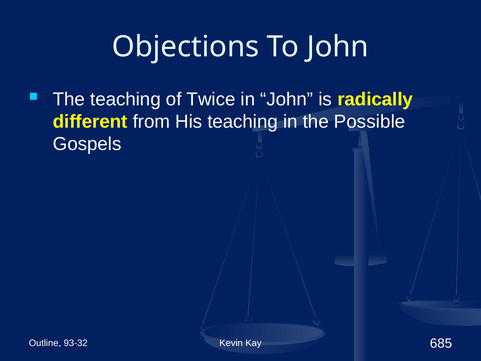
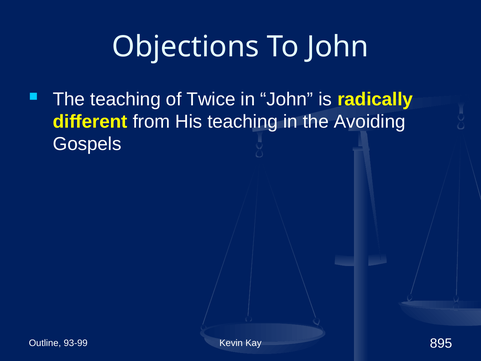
Possible: Possible -> Avoiding
93-32: 93-32 -> 93-99
685: 685 -> 895
